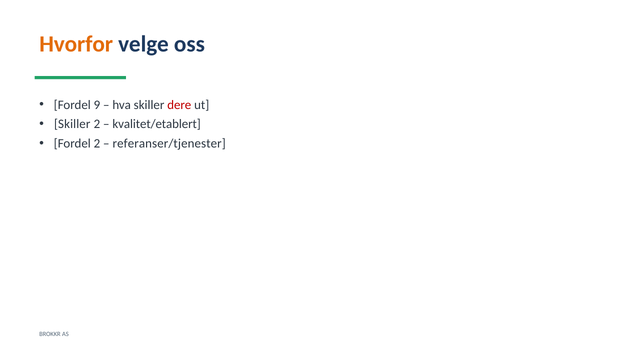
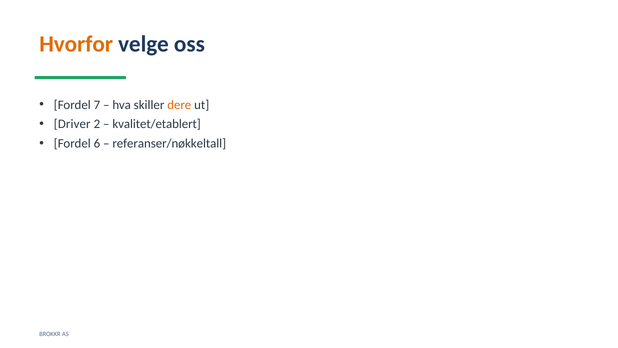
9: 9 -> 7
dere colour: red -> orange
Skiller at (72, 124): Skiller -> Driver
Fordel 2: 2 -> 6
referanser/tjenester: referanser/tjenester -> referanser/nøkkeltall
